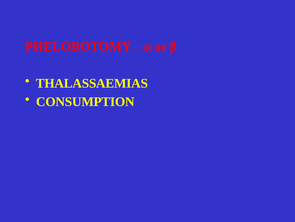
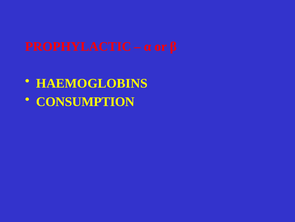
PHELOBOTOMY: PHELOBOTOMY -> PROPHYLACTIC
THALASSAEMIAS: THALASSAEMIAS -> HAEMOGLOBINS
